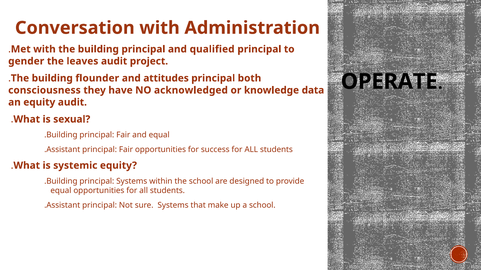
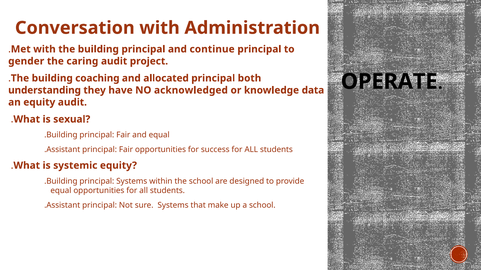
qualified: qualified -> continue
leaves: leaves -> caring
flounder: flounder -> coaching
attitudes: attitudes -> allocated
consciousness: consciousness -> understanding
